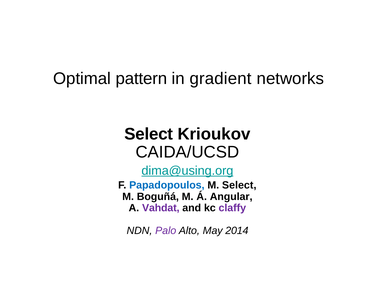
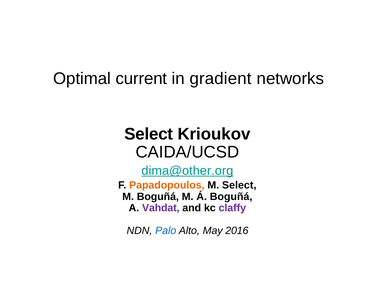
pattern: pattern -> current
dima@using.org: dima@using.org -> dima@other.org
Papadopoulos colour: blue -> orange
Á Angular: Angular -> Boguñá
Palo colour: purple -> blue
2014: 2014 -> 2016
